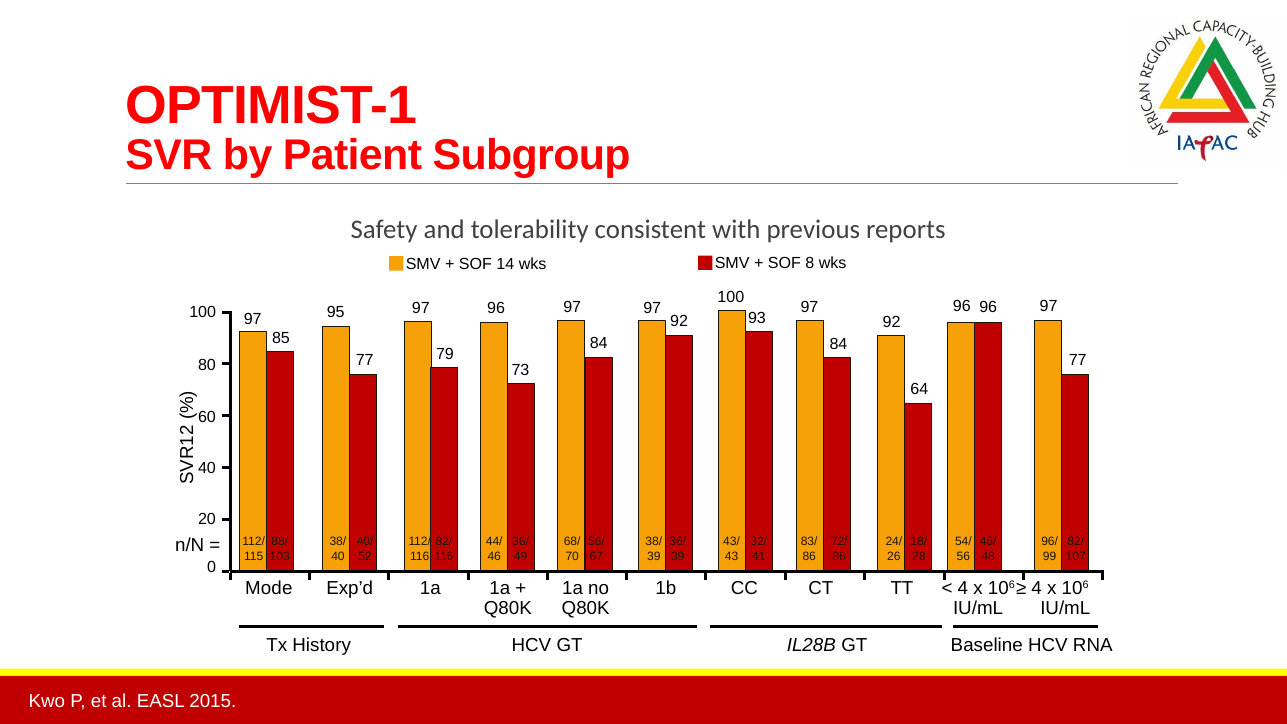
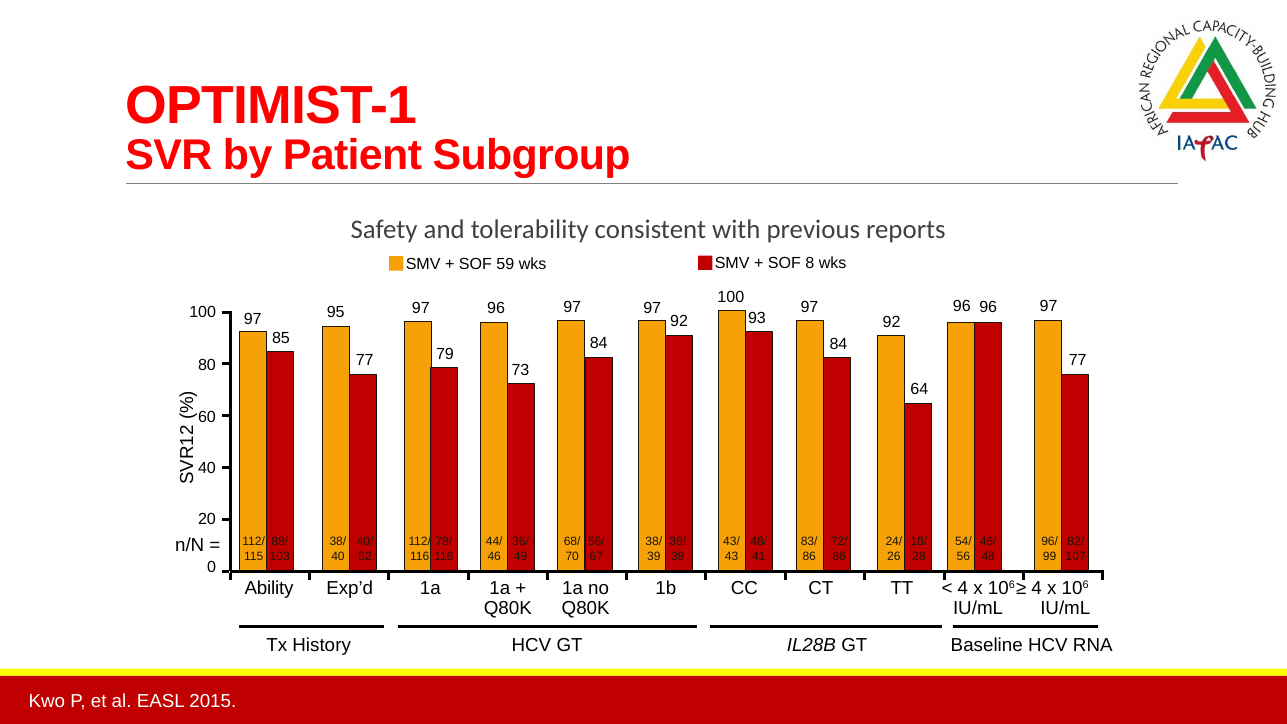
14: 14 -> 59
82/ at (444, 542): 82/ -> 78/
32/: 32/ -> 48/
Mode: Mode -> Ability
